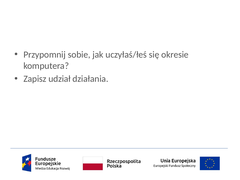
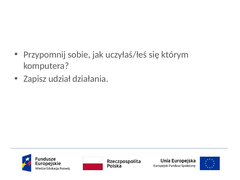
okresie: okresie -> którym
